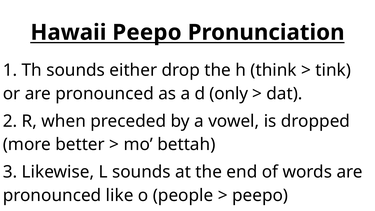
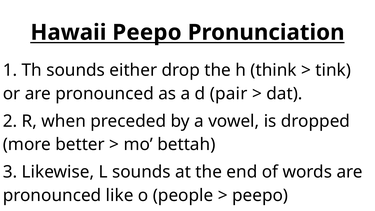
only: only -> pair
